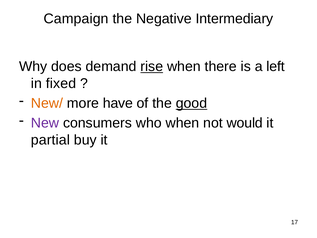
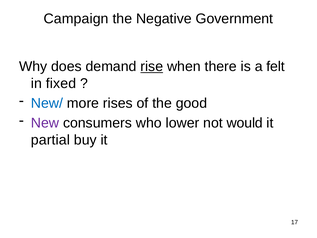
Intermediary: Intermediary -> Government
left: left -> felt
New/ colour: orange -> blue
have: have -> rises
good underline: present -> none
who when: when -> lower
